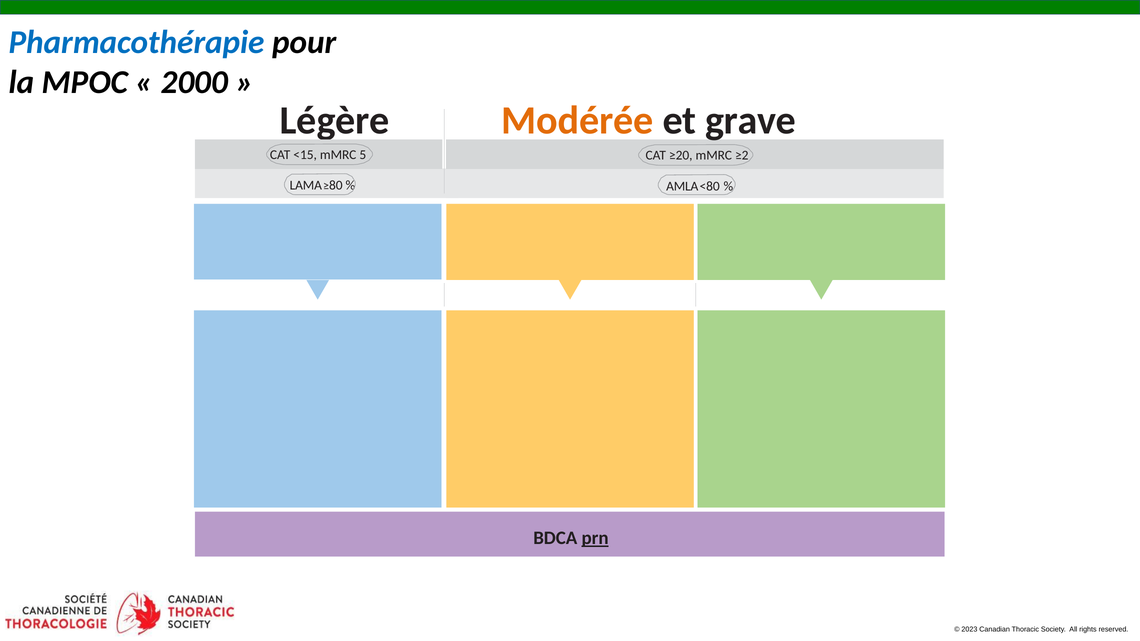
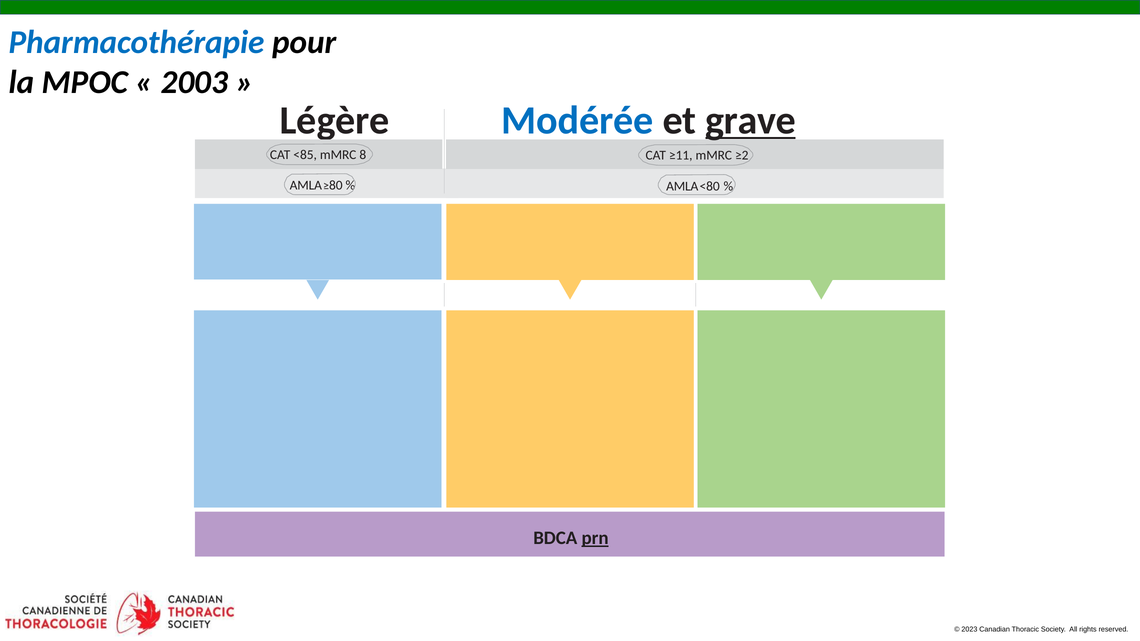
2000: 2000 -> 2003
Modérée colour: orange -> blue
grave underline: none -> present
<15: <15 -> <85
5: 5 -> 8
≥20: ≥20 -> ≥11
LAMA at (306, 185): LAMA -> AMLA
